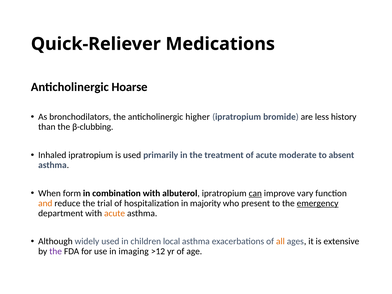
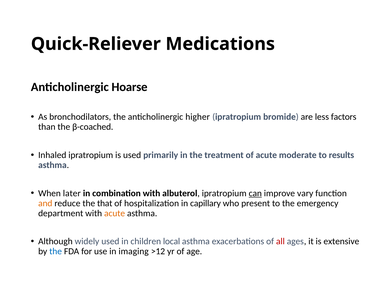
history: history -> factors
β-clubbing: β-clubbing -> β-coached
absent: absent -> results
form: form -> later
trial: trial -> that
majority: majority -> capillary
emergency underline: present -> none
all colour: orange -> red
the at (56, 251) colour: purple -> blue
